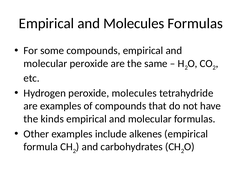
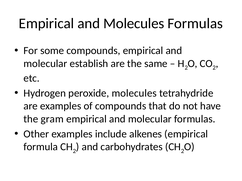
molecular peroxide: peroxide -> establish
kinds: kinds -> gram
